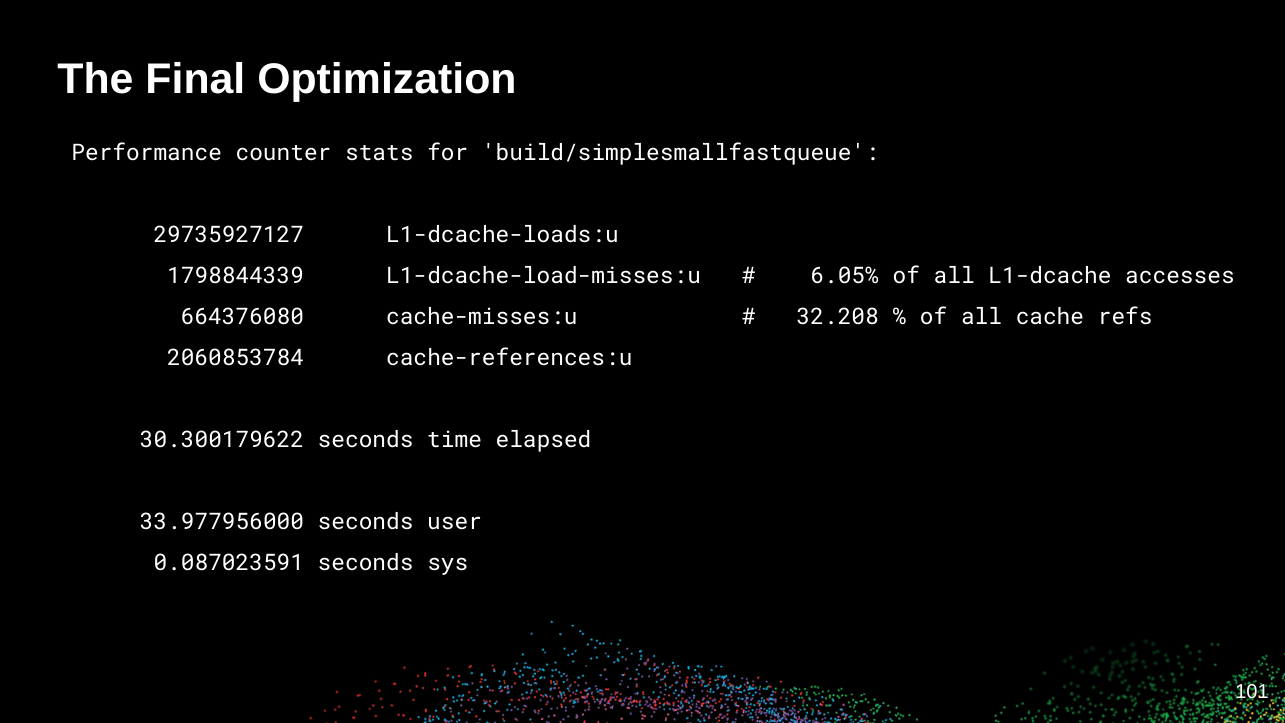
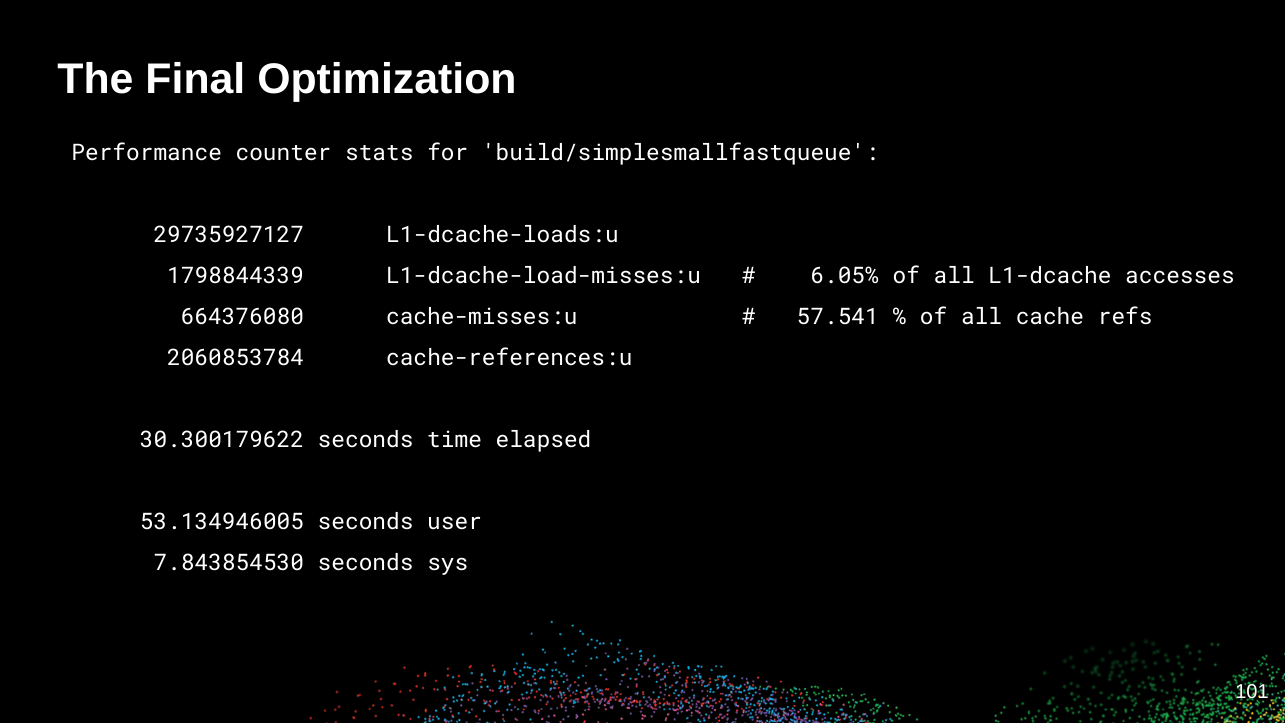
32.208: 32.208 -> 57.541
33.977956000: 33.977956000 -> 53.134946005
0.087023591: 0.087023591 -> 7.843854530
